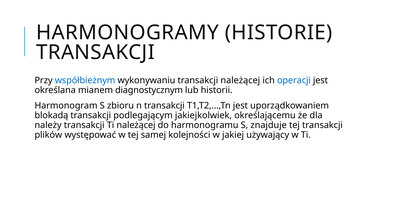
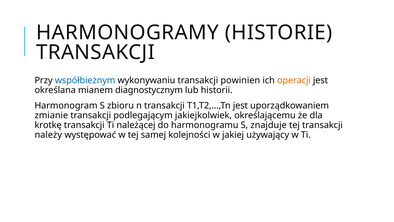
transakcji należącej: należącej -> powinien
operacji colour: blue -> orange
blokadą: blokadą -> zmianie
należy: należy -> krotkę
plików: plików -> należy
